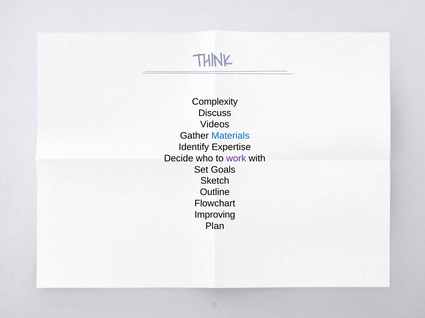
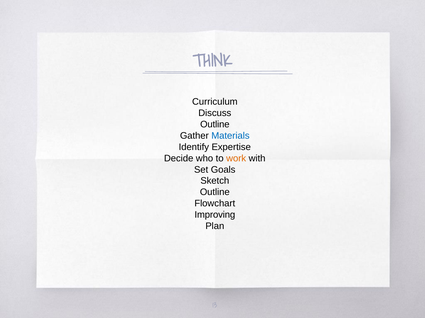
Complexity: Complexity -> Curriculum
Videos at (215, 125): Videos -> Outline
work colour: purple -> orange
